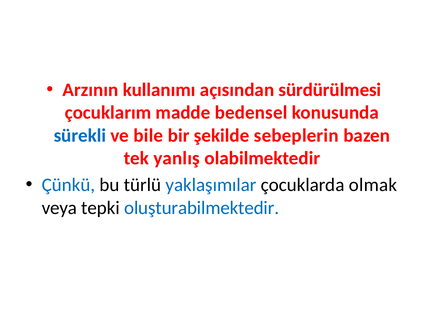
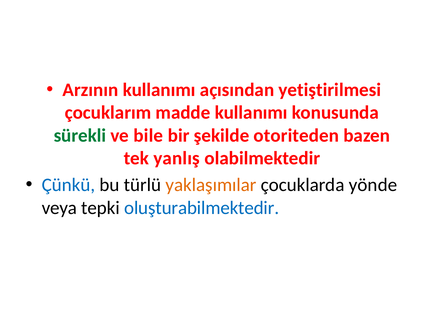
sürdürülmesi: sürdürülmesi -> yetiştirilmesi
madde bedensel: bedensel -> kullanımı
sürekli colour: blue -> green
sebeplerin: sebeplerin -> otoriteden
yaklaşımılar colour: blue -> orange
olmak: olmak -> yönde
